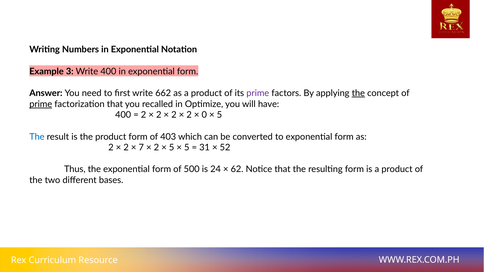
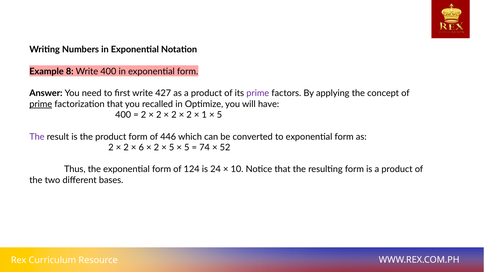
3: 3 -> 8
662: 662 -> 427
the at (358, 93) underline: present -> none
0: 0 -> 1
The at (37, 137) colour: blue -> purple
403: 403 -> 446
7: 7 -> 6
31: 31 -> 74
500: 500 -> 124
62: 62 -> 10
